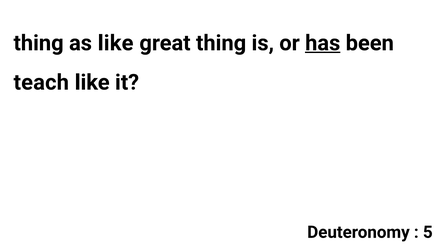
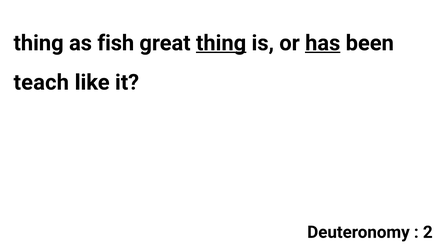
as like: like -> fish
thing at (221, 43) underline: none -> present
5: 5 -> 2
